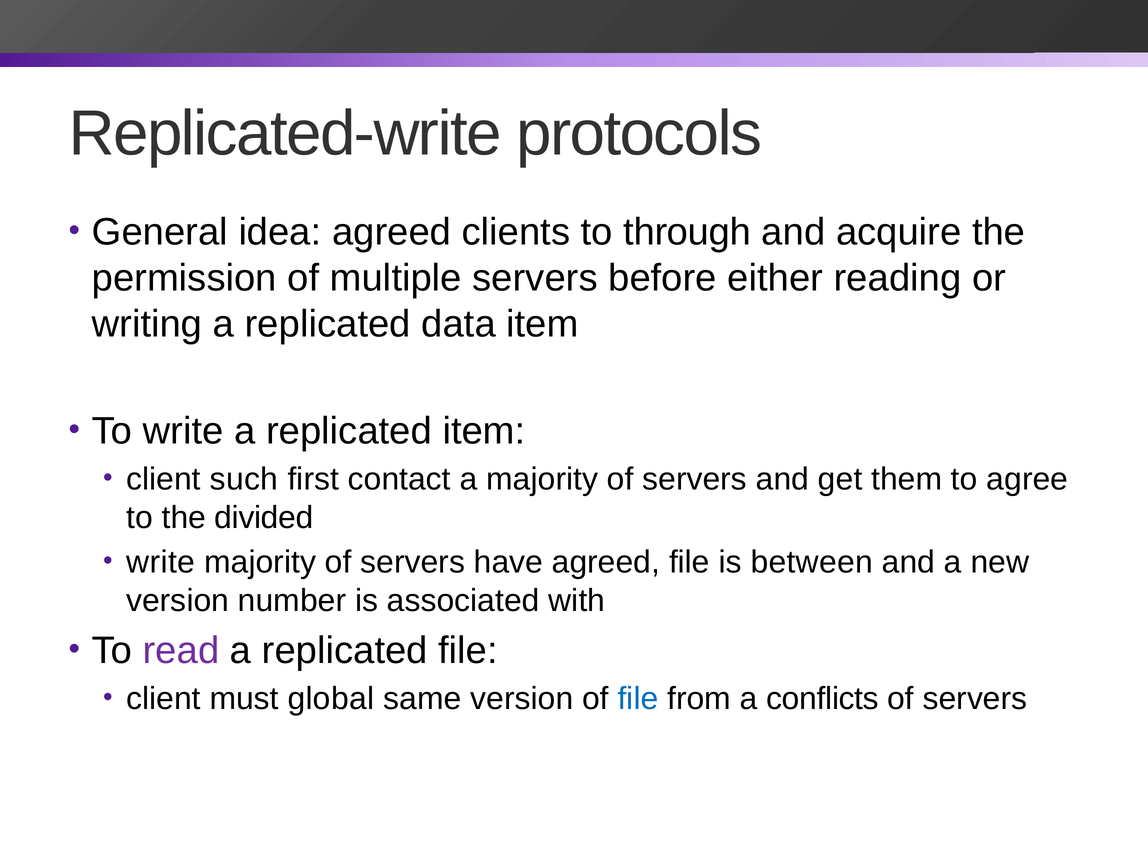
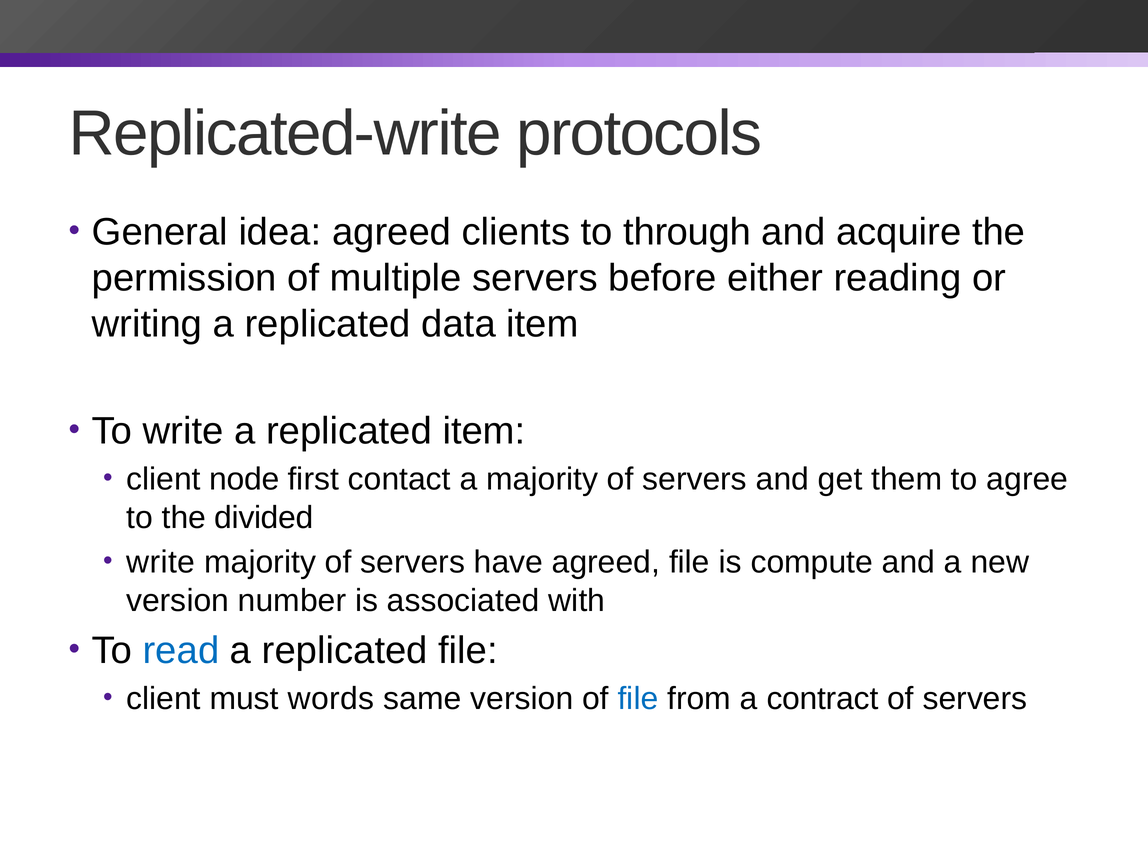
such: such -> node
between: between -> compute
read colour: purple -> blue
global: global -> words
conflicts: conflicts -> contract
